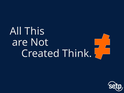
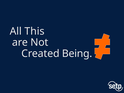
Think: Think -> Being
